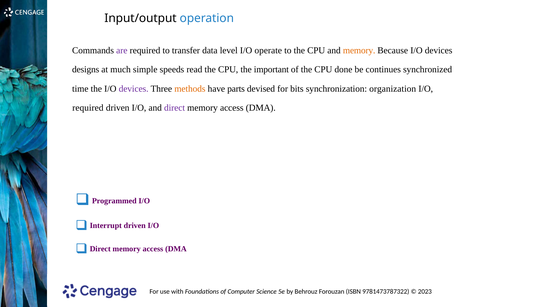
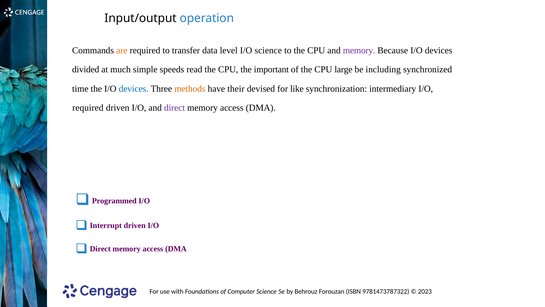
are colour: purple -> orange
I/O operate: operate -> science
memory at (359, 50) colour: orange -> purple
designs: designs -> divided
done: done -> large
continues: continues -> including
devices at (134, 89) colour: purple -> blue
parts: parts -> their
bits: bits -> like
organization: organization -> intermediary
